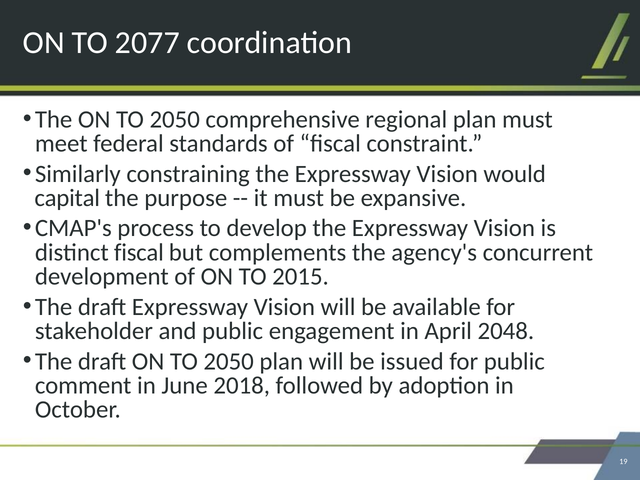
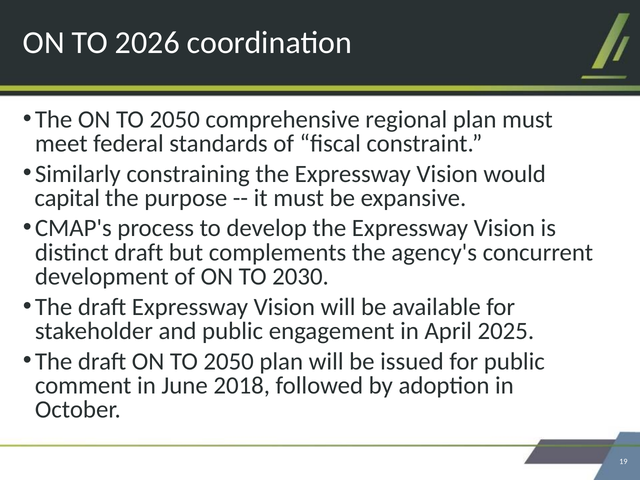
2077: 2077 -> 2026
distinct fiscal: fiscal -> draft
2015: 2015 -> 2030
2048: 2048 -> 2025
